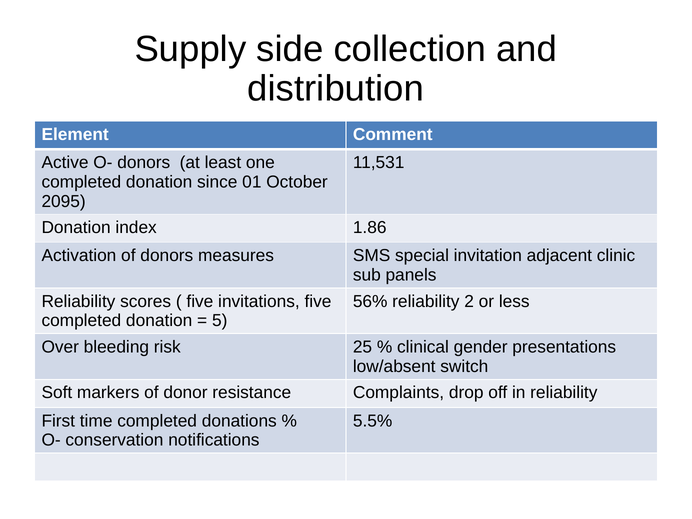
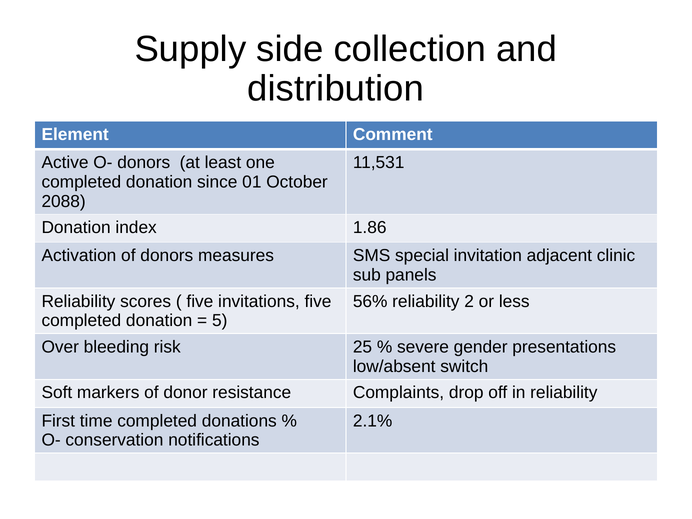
2095: 2095 -> 2088
clinical: clinical -> severe
5.5%: 5.5% -> 2.1%
